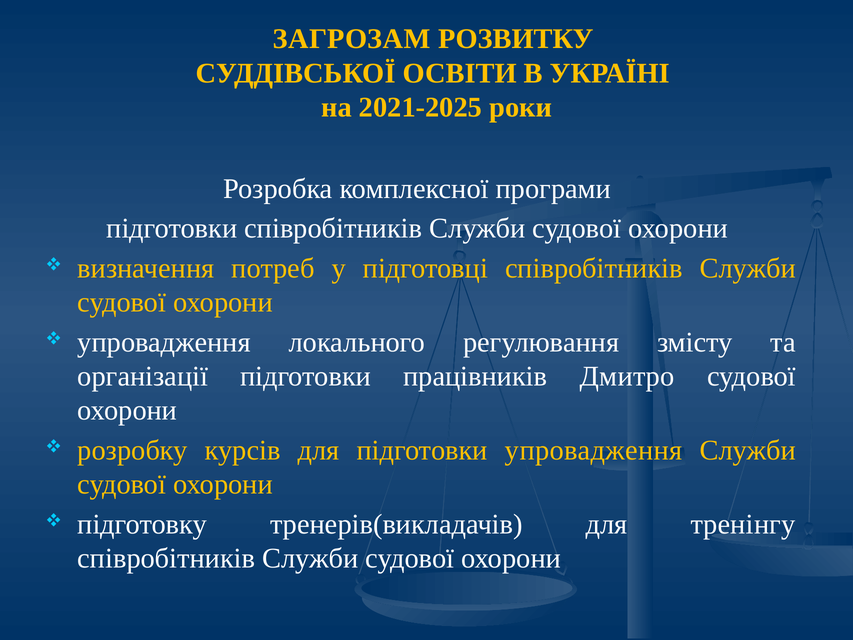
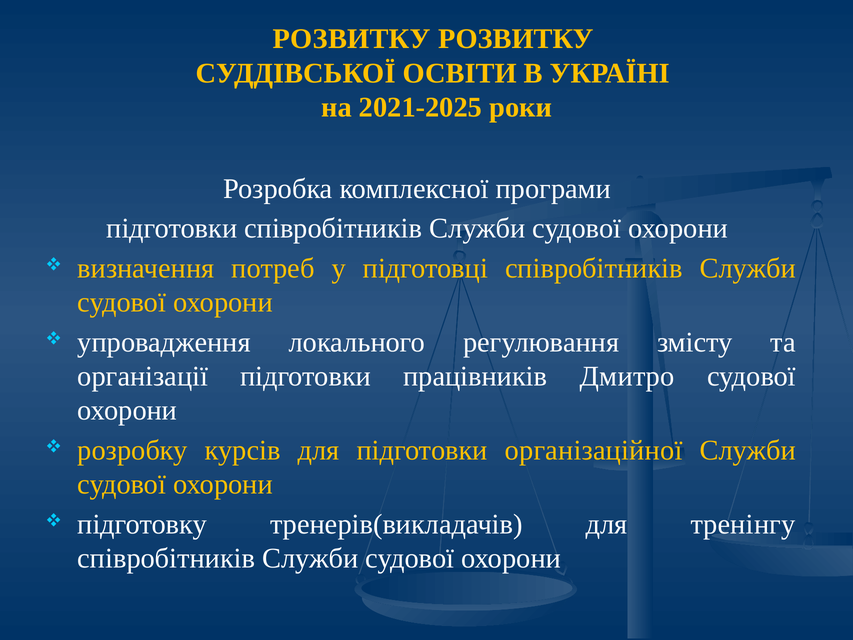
ЗАГРОЗАМ at (352, 39): ЗАГРОЗАМ -> РОЗВИТКУ
підготовки упровадження: упровадження -> організаційної
